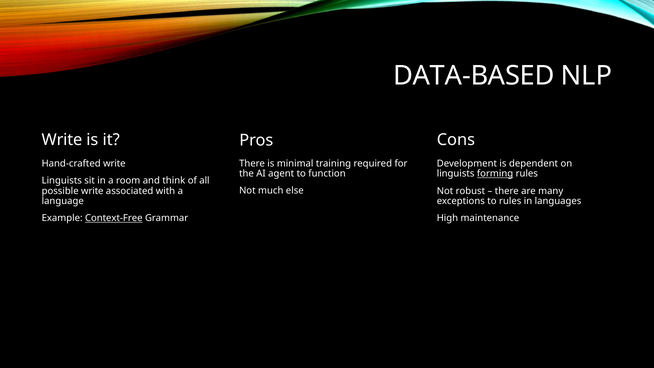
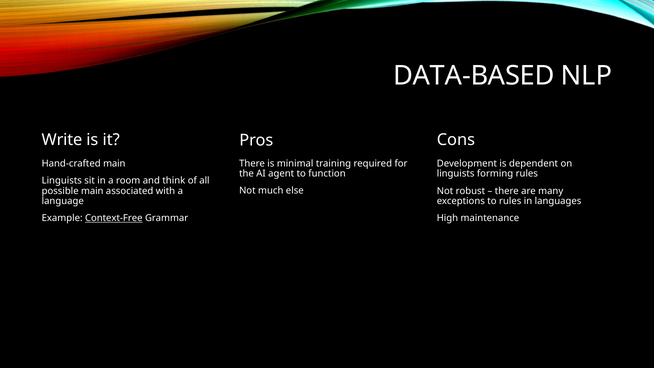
Hand-crafted write: write -> main
forming underline: present -> none
possible write: write -> main
